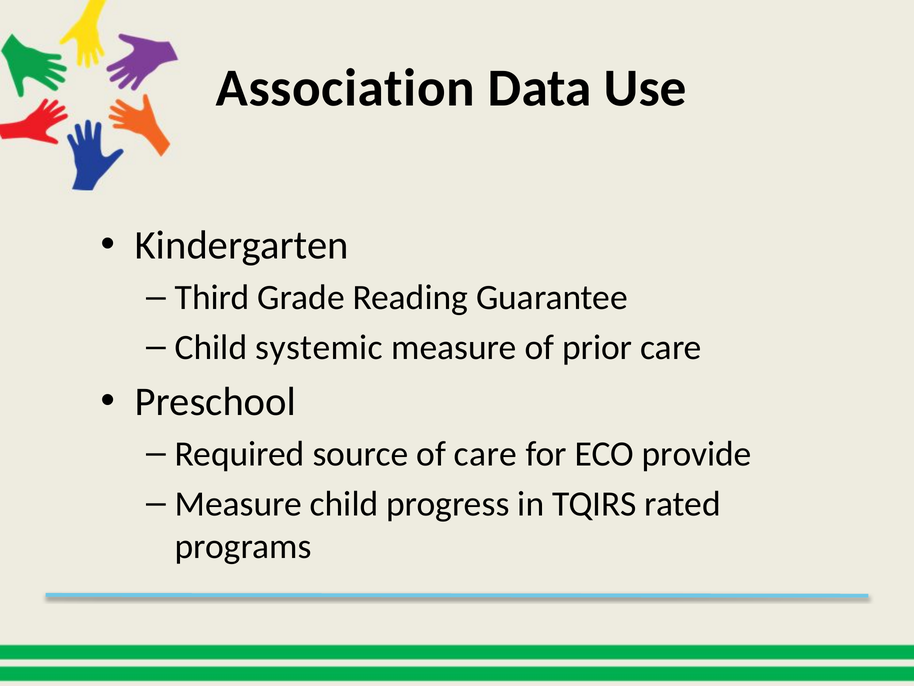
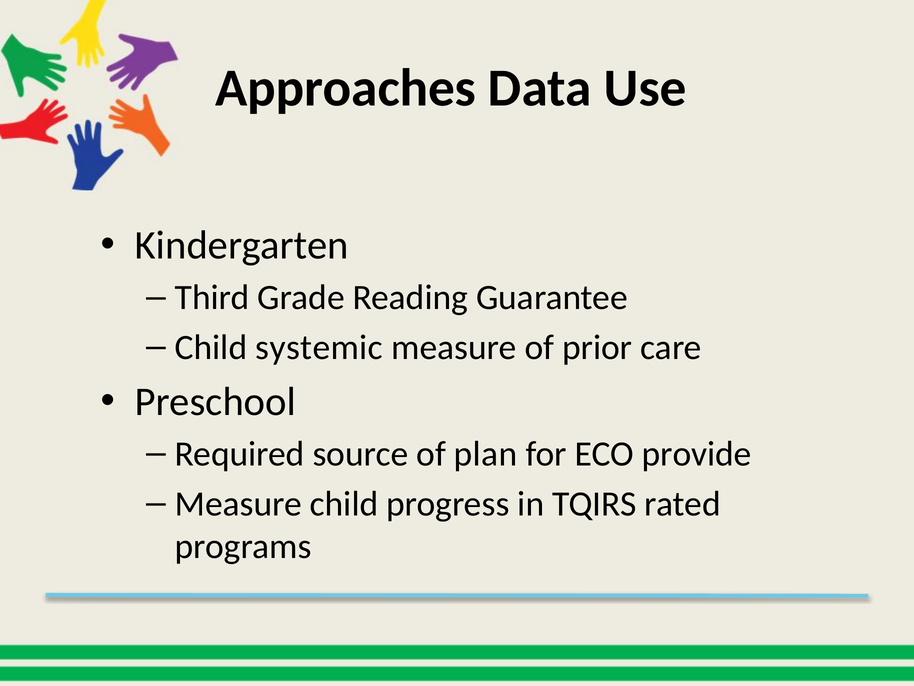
Association: Association -> Approaches
of care: care -> plan
